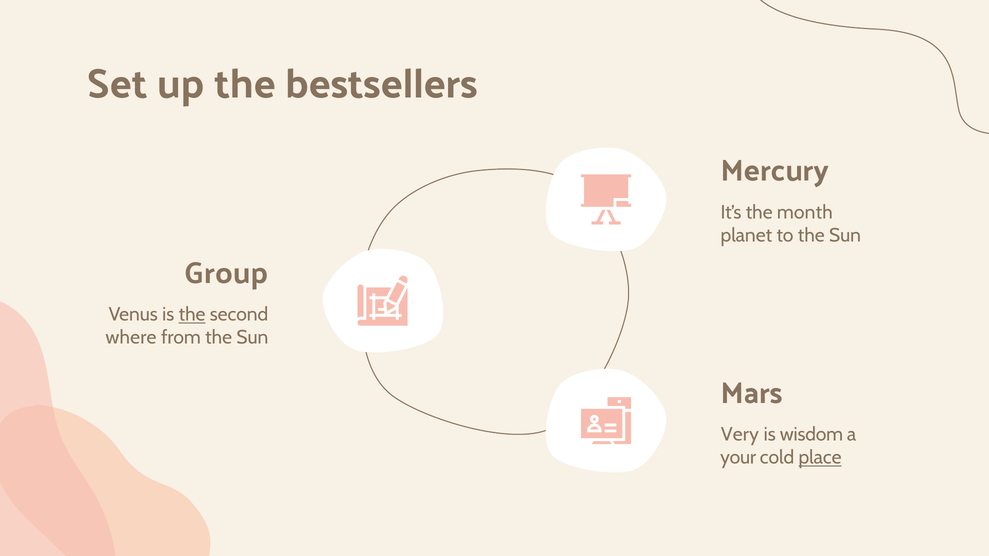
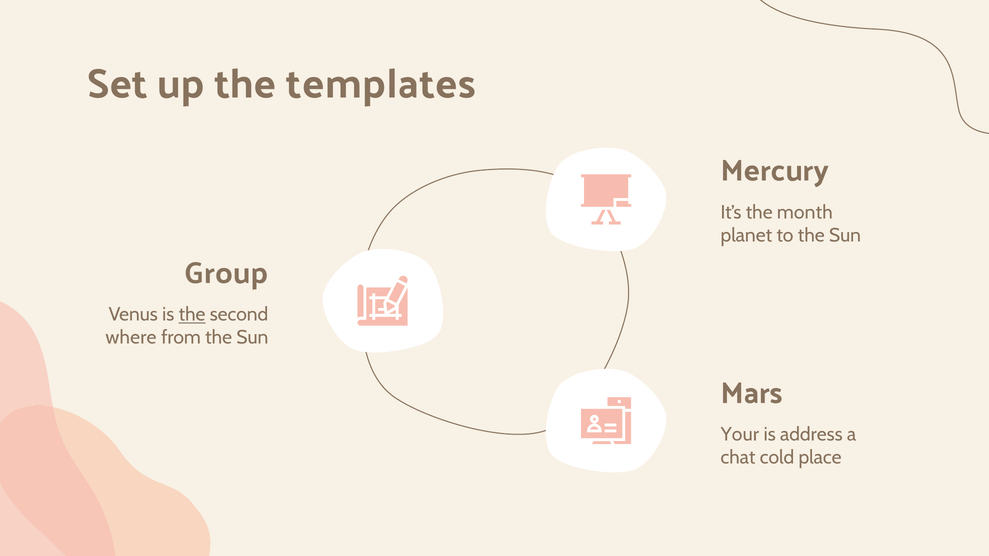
bestsellers: bestsellers -> templates
Very: Very -> Your
wisdom: wisdom -> address
your: your -> chat
place underline: present -> none
